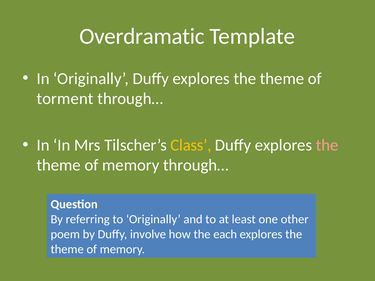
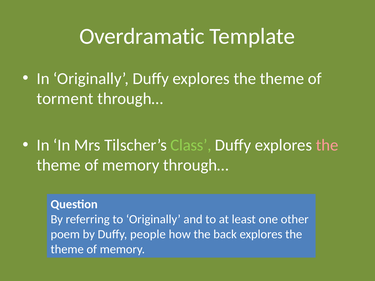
Class colour: yellow -> light green
involve: involve -> people
each: each -> back
